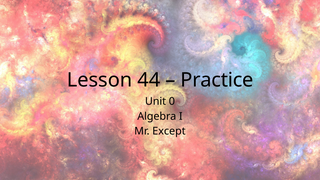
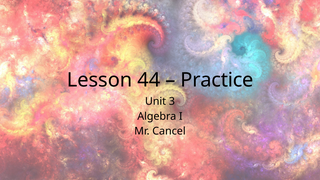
0: 0 -> 3
Except: Except -> Cancel
